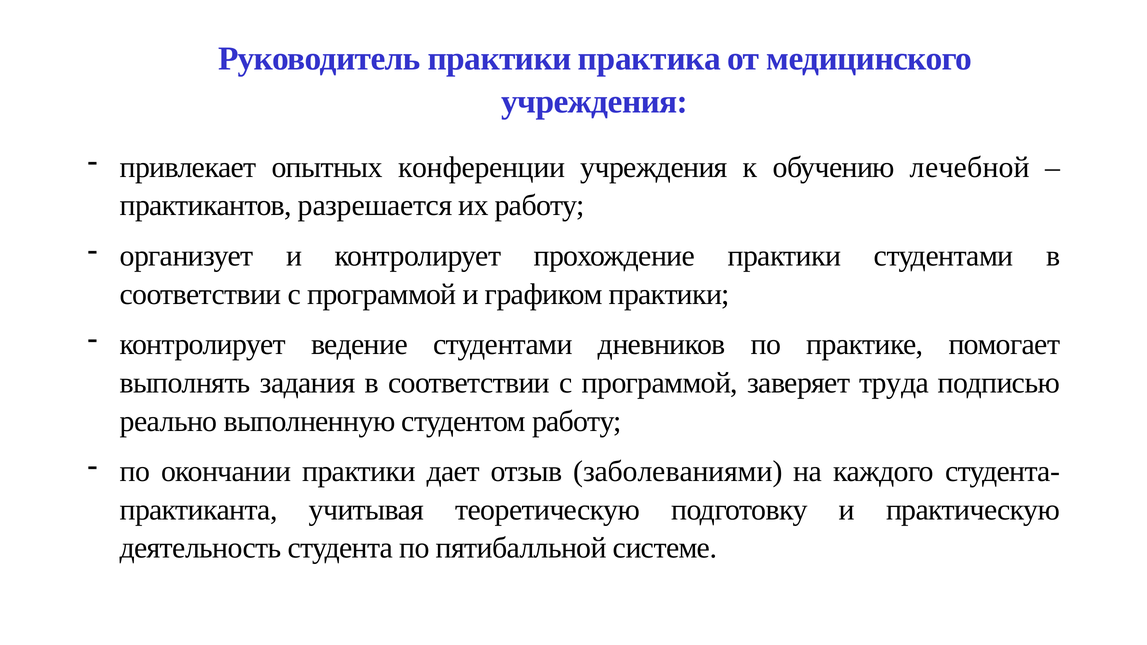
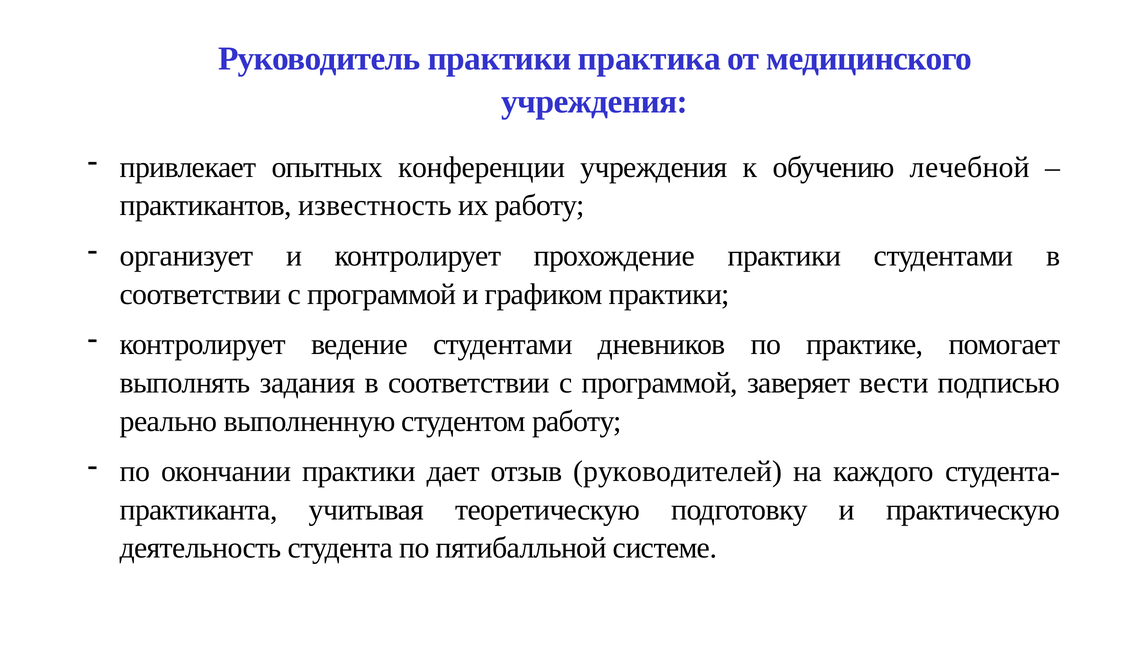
разрешается: разрешается -> известность
труда: труда -> вести
заболеваниями: заболеваниями -> руководителей
